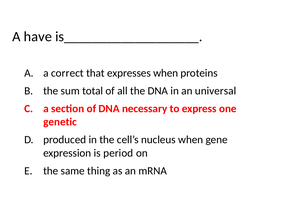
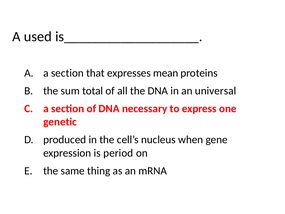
have: have -> used
A a correct: correct -> section
expresses when: when -> mean
